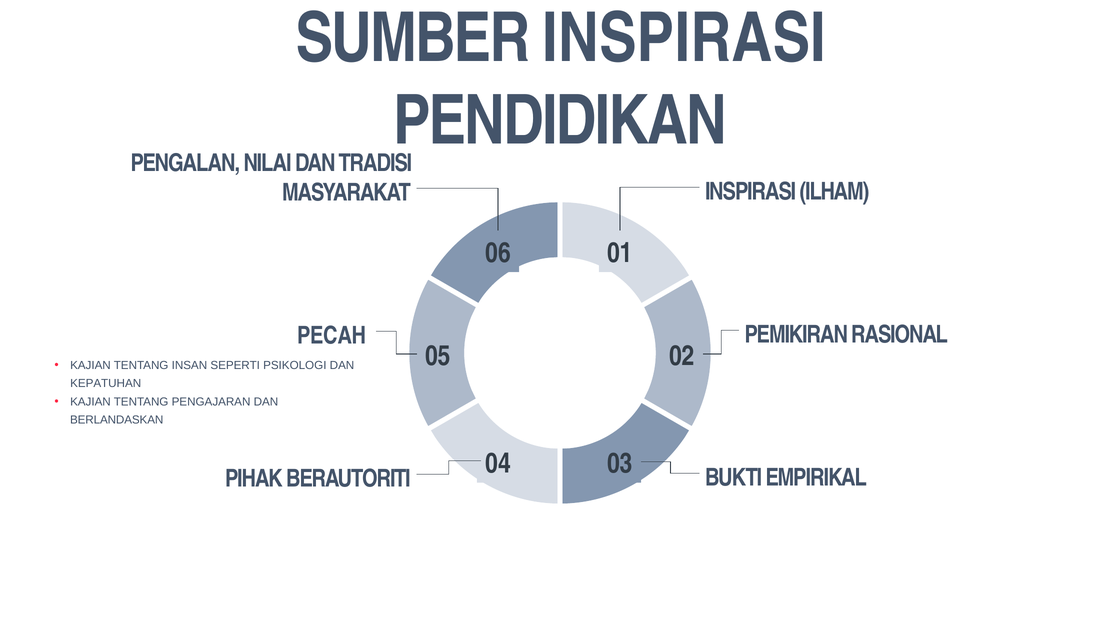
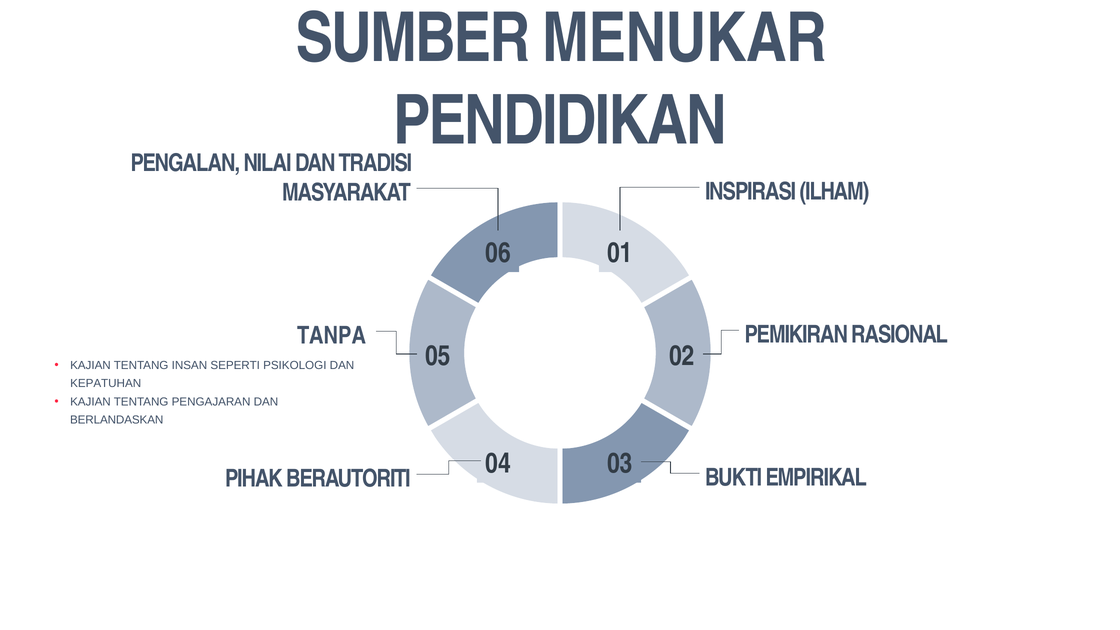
SUMBER INSPIRASI: INSPIRASI -> MENUKAR
PECAH: PECAH -> TANPA
